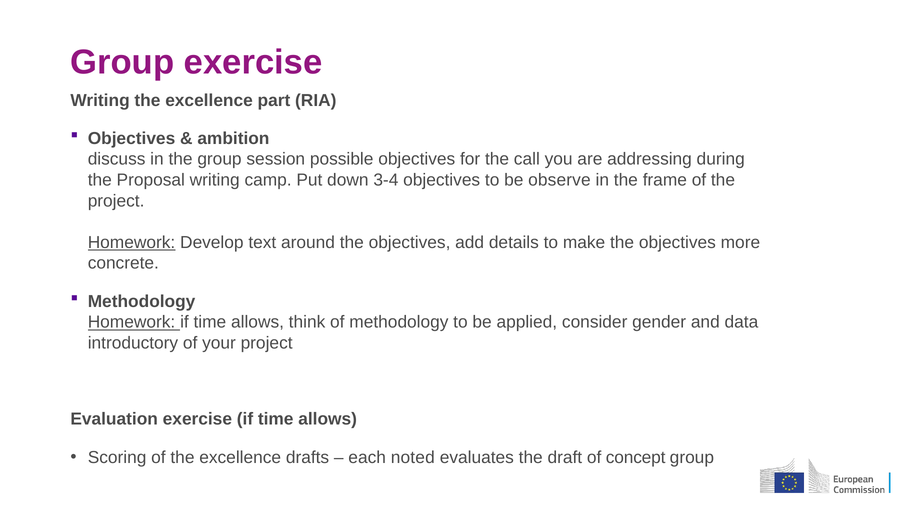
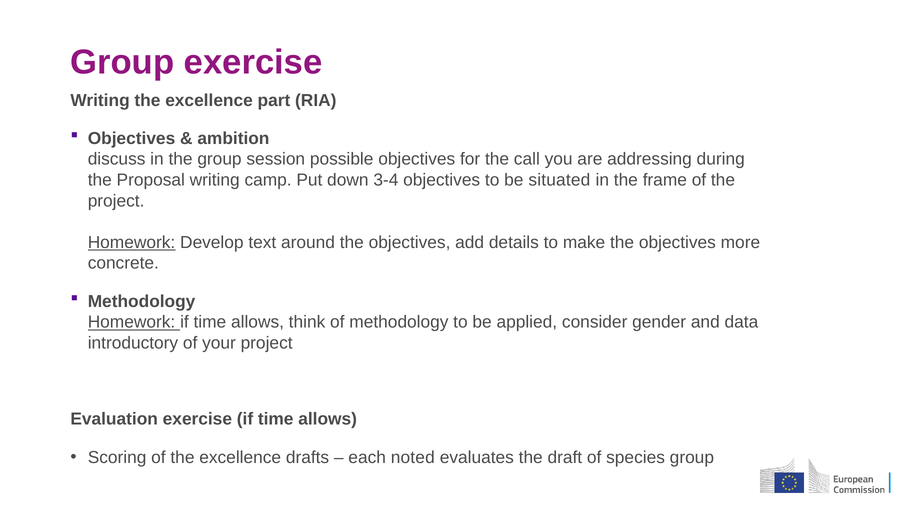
observe: observe -> situated
concept: concept -> species
